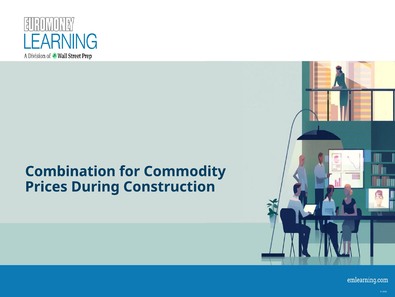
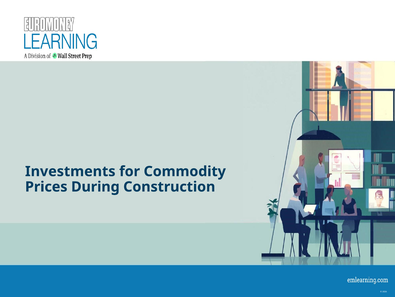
Combination: Combination -> Investments
